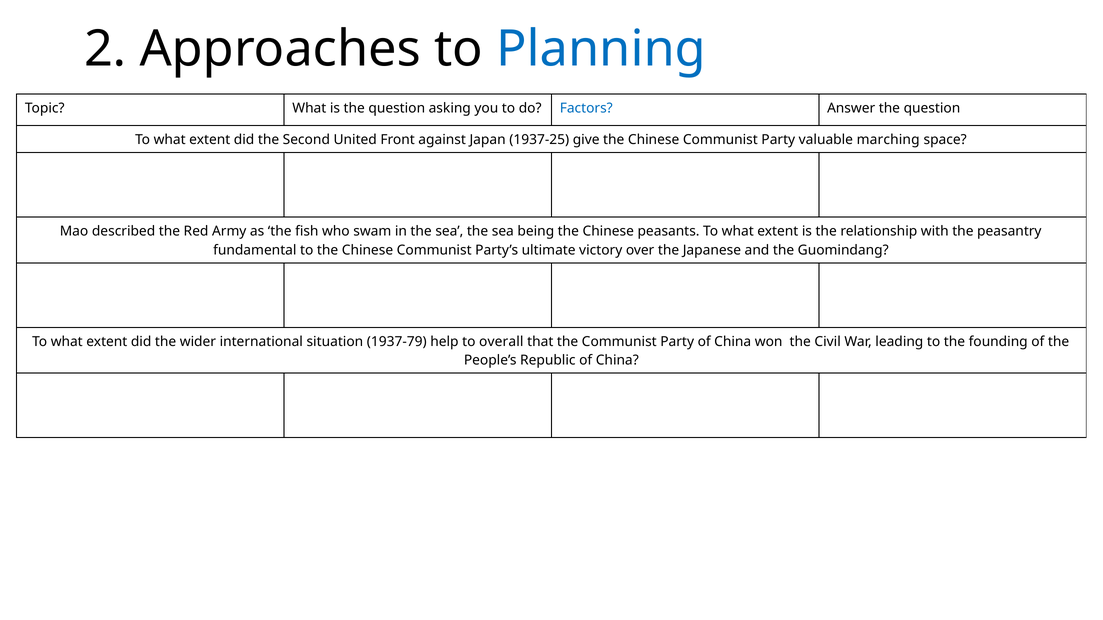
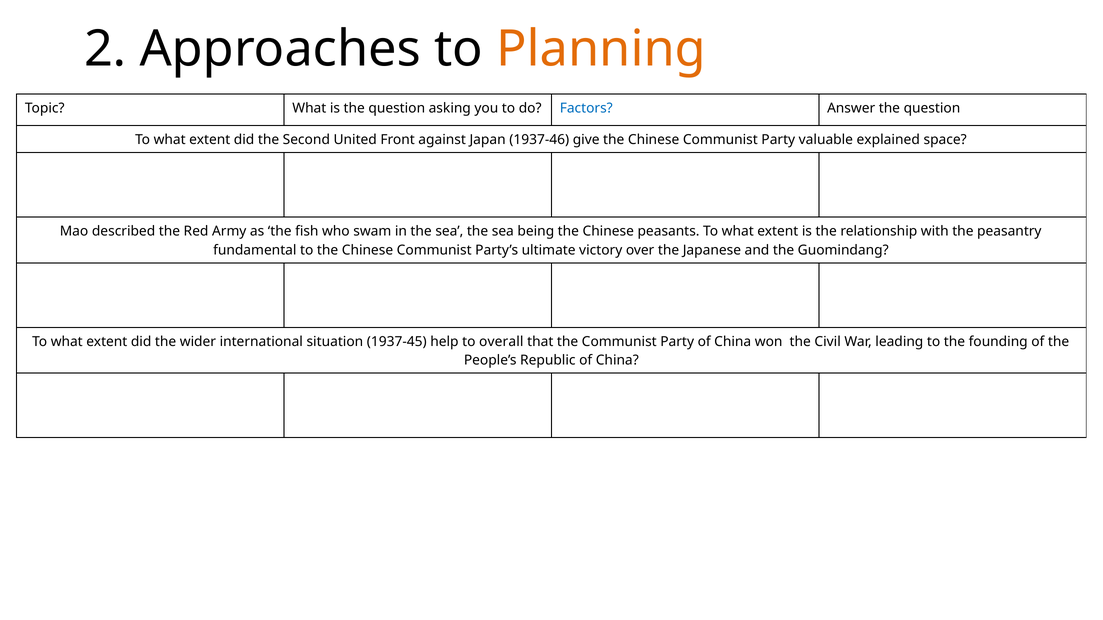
Planning colour: blue -> orange
1937-25: 1937-25 -> 1937-46
marching: marching -> explained
1937-79: 1937-79 -> 1937-45
